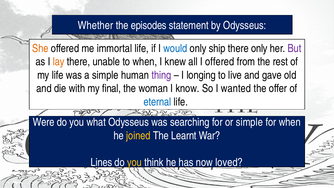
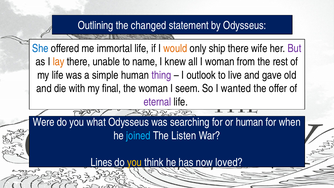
Whether: Whether -> Outlining
episodes: episodes -> changed
She colour: orange -> blue
would colour: blue -> orange
there only: only -> wife
to when: when -> name
I offered: offered -> woman
longing: longing -> outlook
know: know -> seem
eternal colour: blue -> purple
or simple: simple -> human
joined colour: yellow -> light blue
Learnt: Learnt -> Listen
